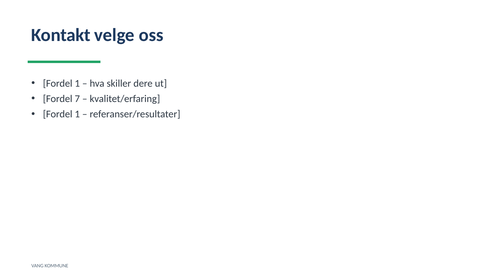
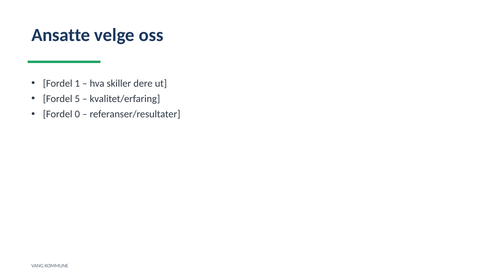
Kontakt: Kontakt -> Ansatte
7: 7 -> 5
1 at (77, 114): 1 -> 0
